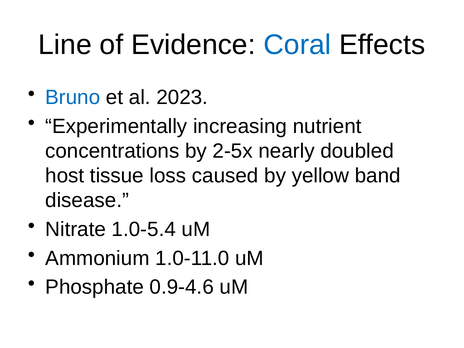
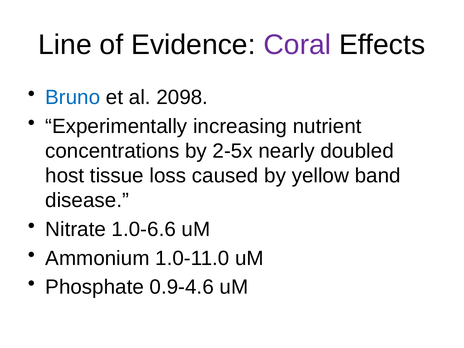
Coral colour: blue -> purple
2023: 2023 -> 2098
1.0-5.4: 1.0-5.4 -> 1.0-6.6
